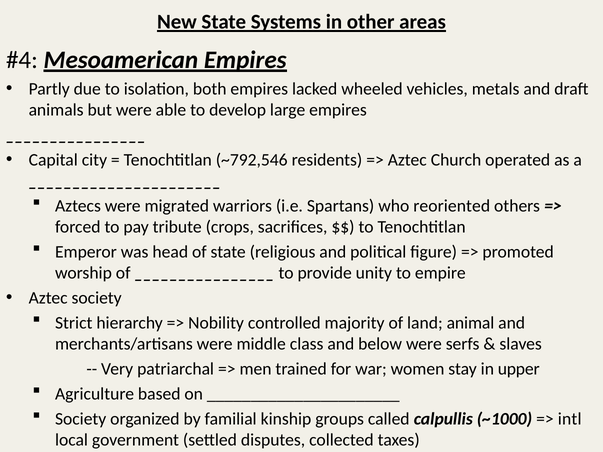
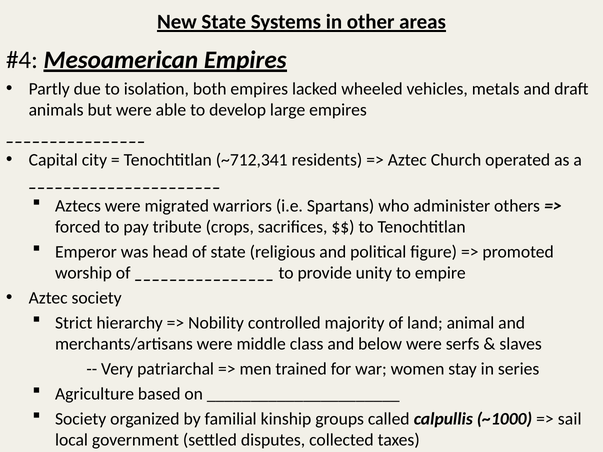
~792,546: ~792,546 -> ~712,341
reoriented: reoriented -> administer
upper: upper -> series
intl: intl -> sail
